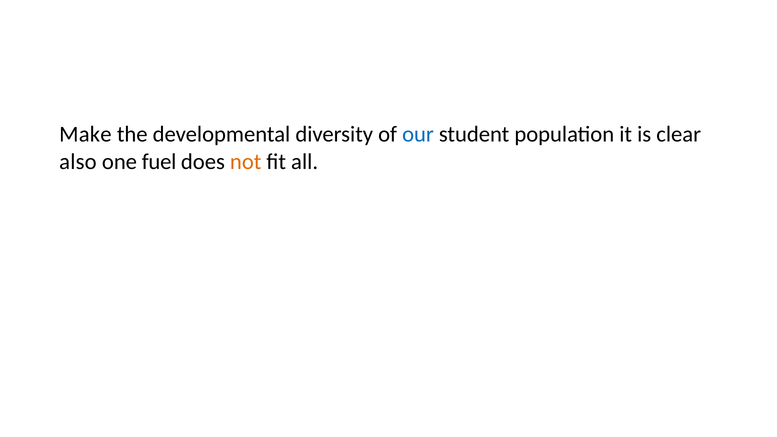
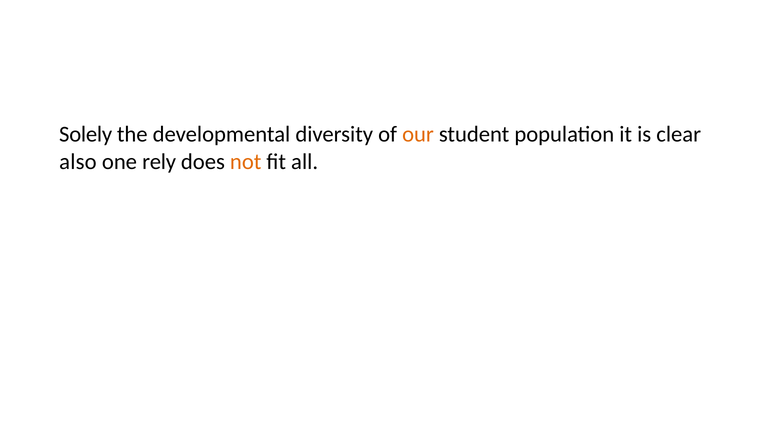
Make: Make -> Solely
our colour: blue -> orange
fuel: fuel -> rely
